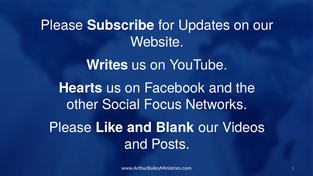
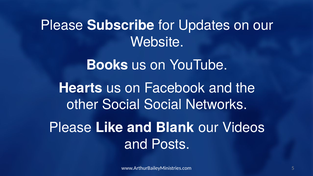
Writes: Writes -> Books
Social Focus: Focus -> Social
